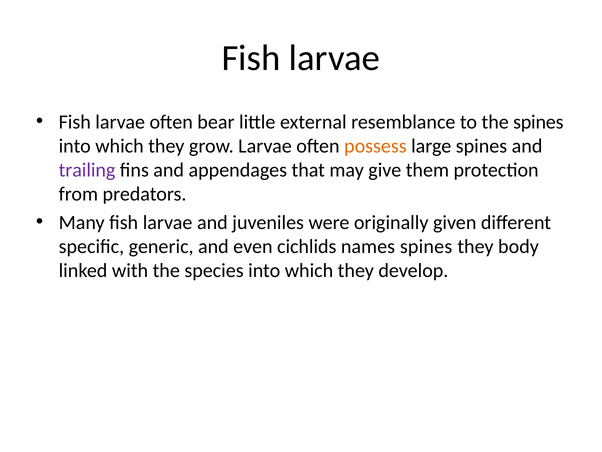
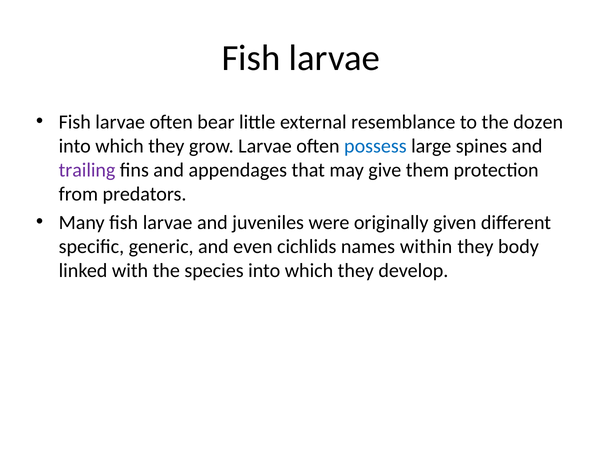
the spines: spines -> dozen
possess colour: orange -> blue
names spines: spines -> within
